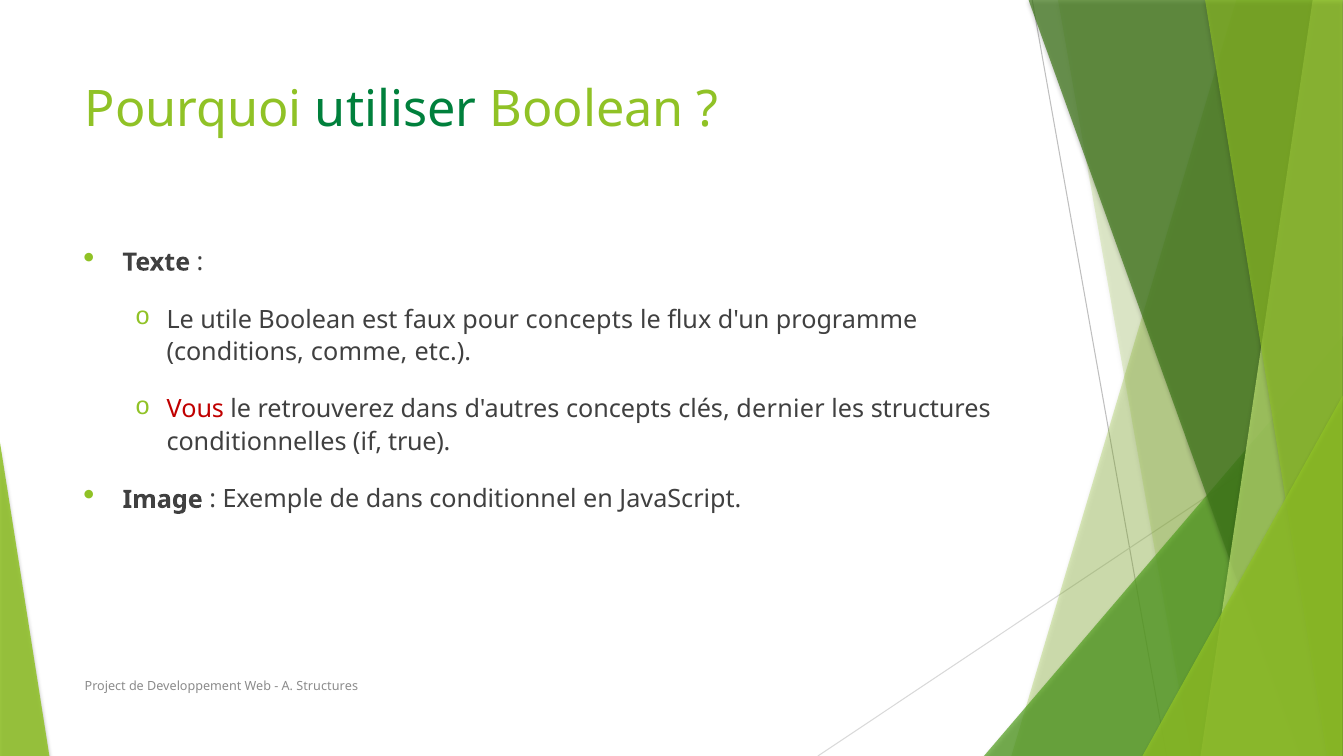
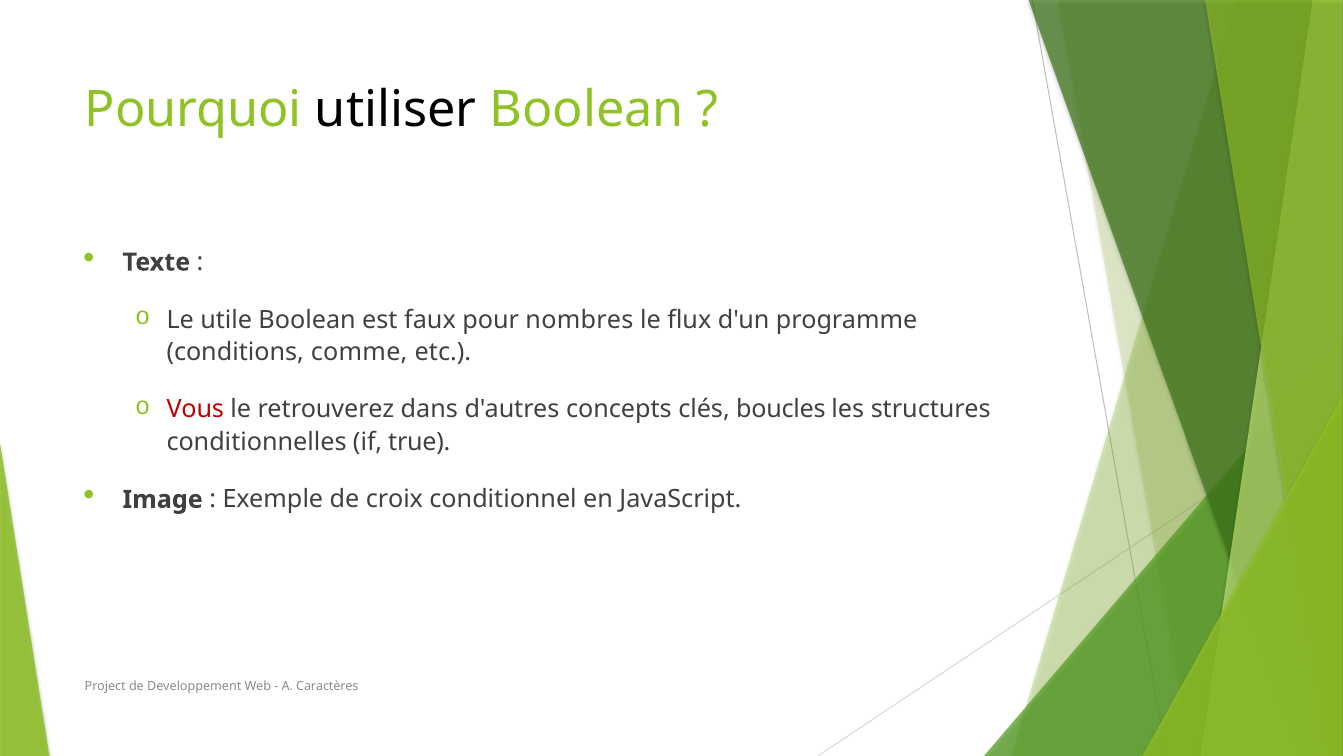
utiliser colour: green -> black
pour concepts: concepts -> nombres
dernier: dernier -> boucles
de dans: dans -> croix
A Structures: Structures -> Caractères
